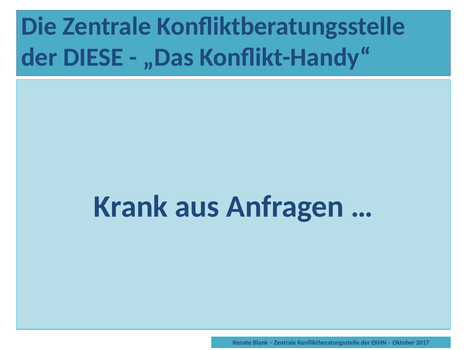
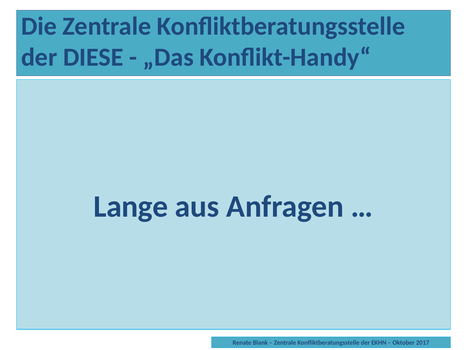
Krank: Krank -> Lange
